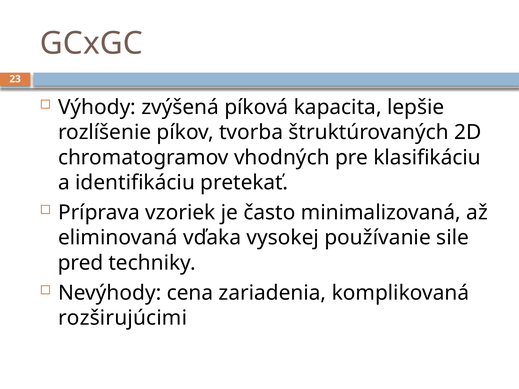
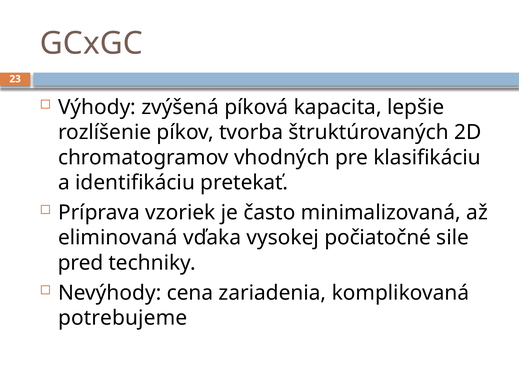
používanie: používanie -> počiatočné
rozširujúcimi: rozširujúcimi -> potrebujeme
